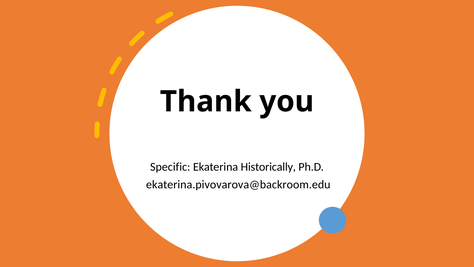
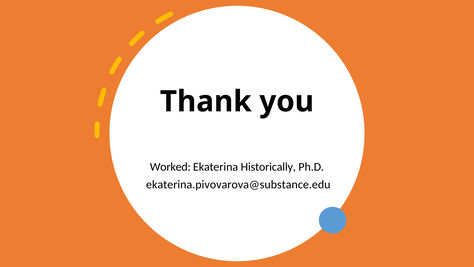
Specific: Specific -> Worked
ekaterina.pivovarova@backroom.edu: ekaterina.pivovarova@backroom.edu -> ekaterina.pivovarova@substance.edu
